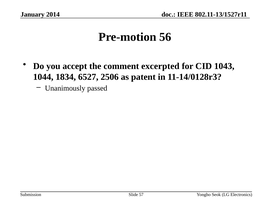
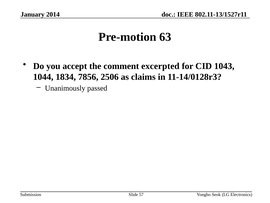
56: 56 -> 63
6527: 6527 -> 7856
patent: patent -> claims
